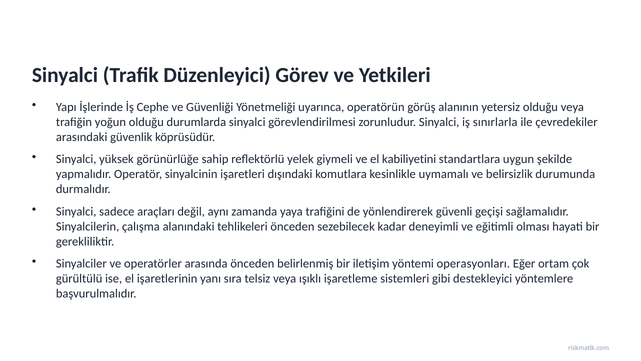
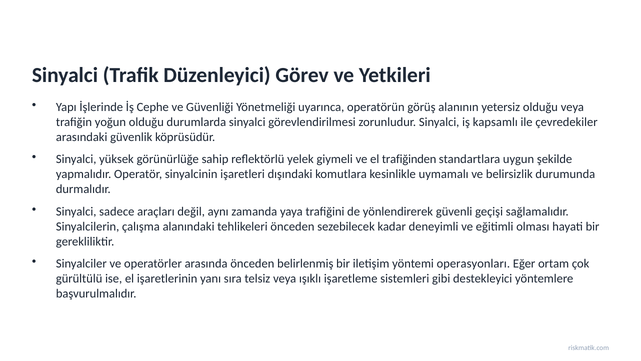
sınırlarla: sınırlarla -> kapsamlı
kabiliyetini: kabiliyetini -> trafiğinden
